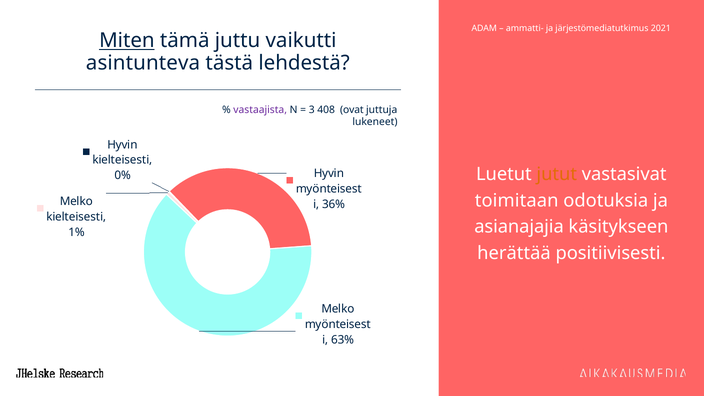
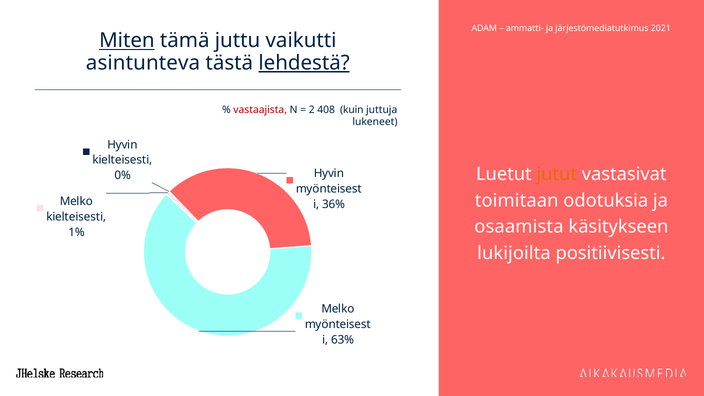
lehdestä underline: none -> present
vastaajista colour: purple -> red
3: 3 -> 2
ovat: ovat -> kuin
asianajajia: asianajajia -> osaamista
herättää: herättää -> lukijoilta
